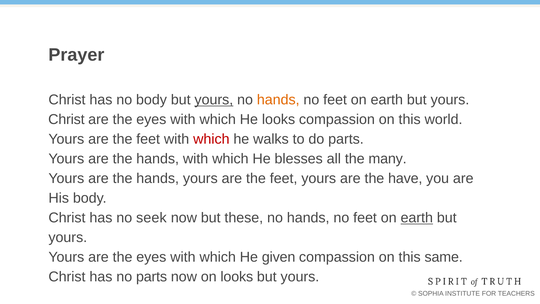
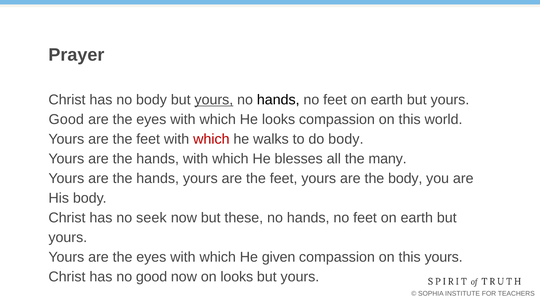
hands at (278, 100) colour: orange -> black
Christ at (66, 119): Christ -> Good
do parts: parts -> body
the have: have -> body
earth at (417, 218) underline: present -> none
this same: same -> yours
no parts: parts -> good
